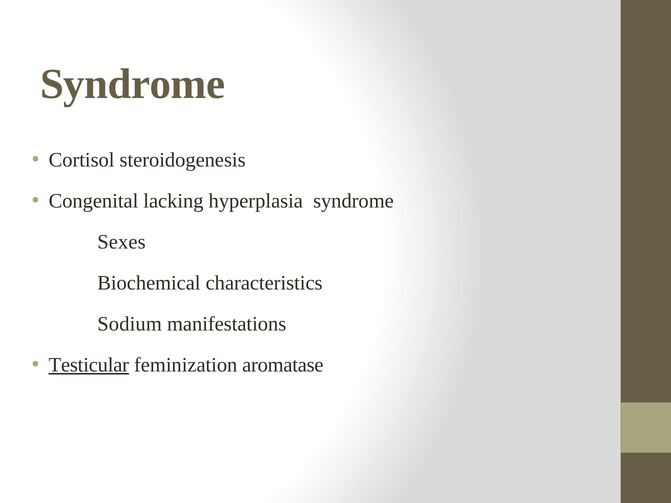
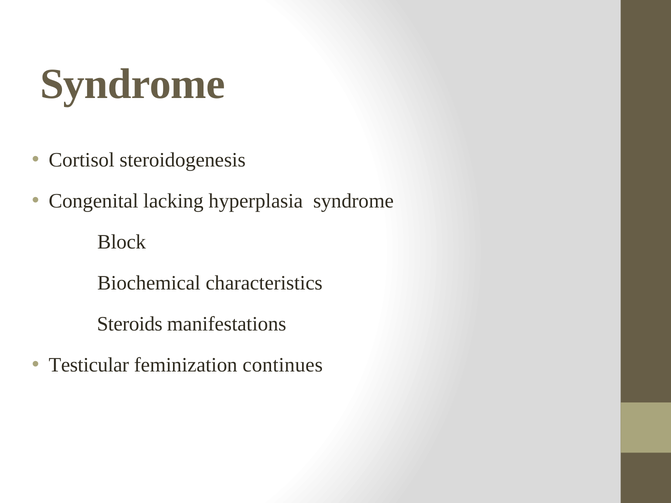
Sexes: Sexes -> Block
Sodium: Sodium -> Steroids
Testicular underline: present -> none
aromatase: aromatase -> continues
